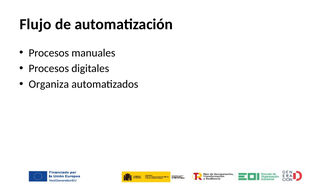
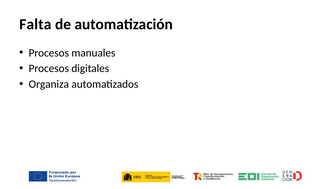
Flujo: Flujo -> Falta
